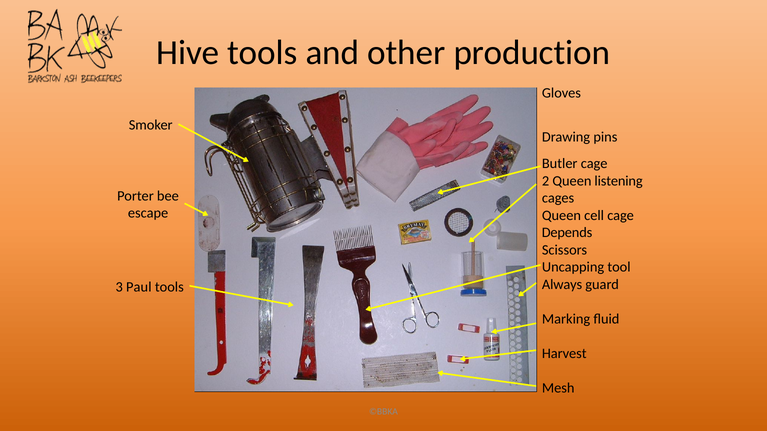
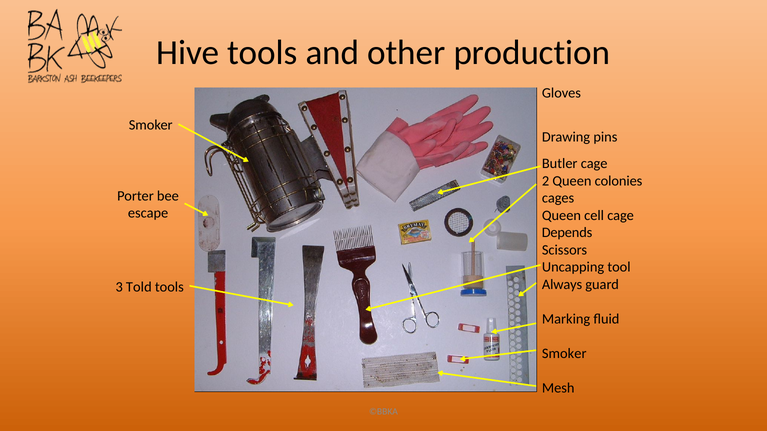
listening: listening -> colonies
Paul: Paul -> Told
Harvest at (564, 354): Harvest -> Smoker
